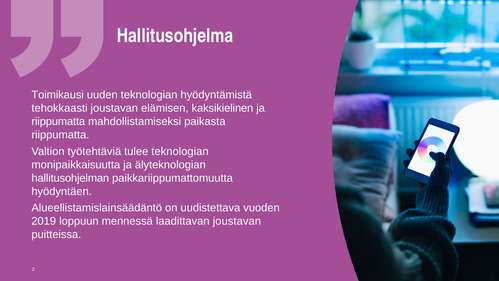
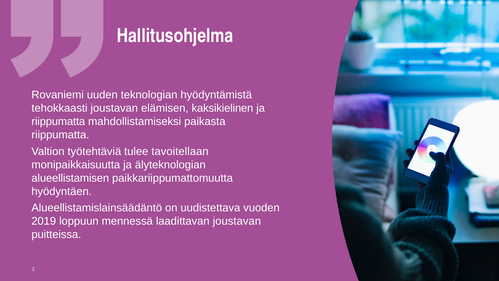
Toimikausi: Toimikausi -> Rovaniemi
tulee teknologian: teknologian -> tavoitellaan
hallitusohjelman: hallitusohjelman -> alueellistamisen
